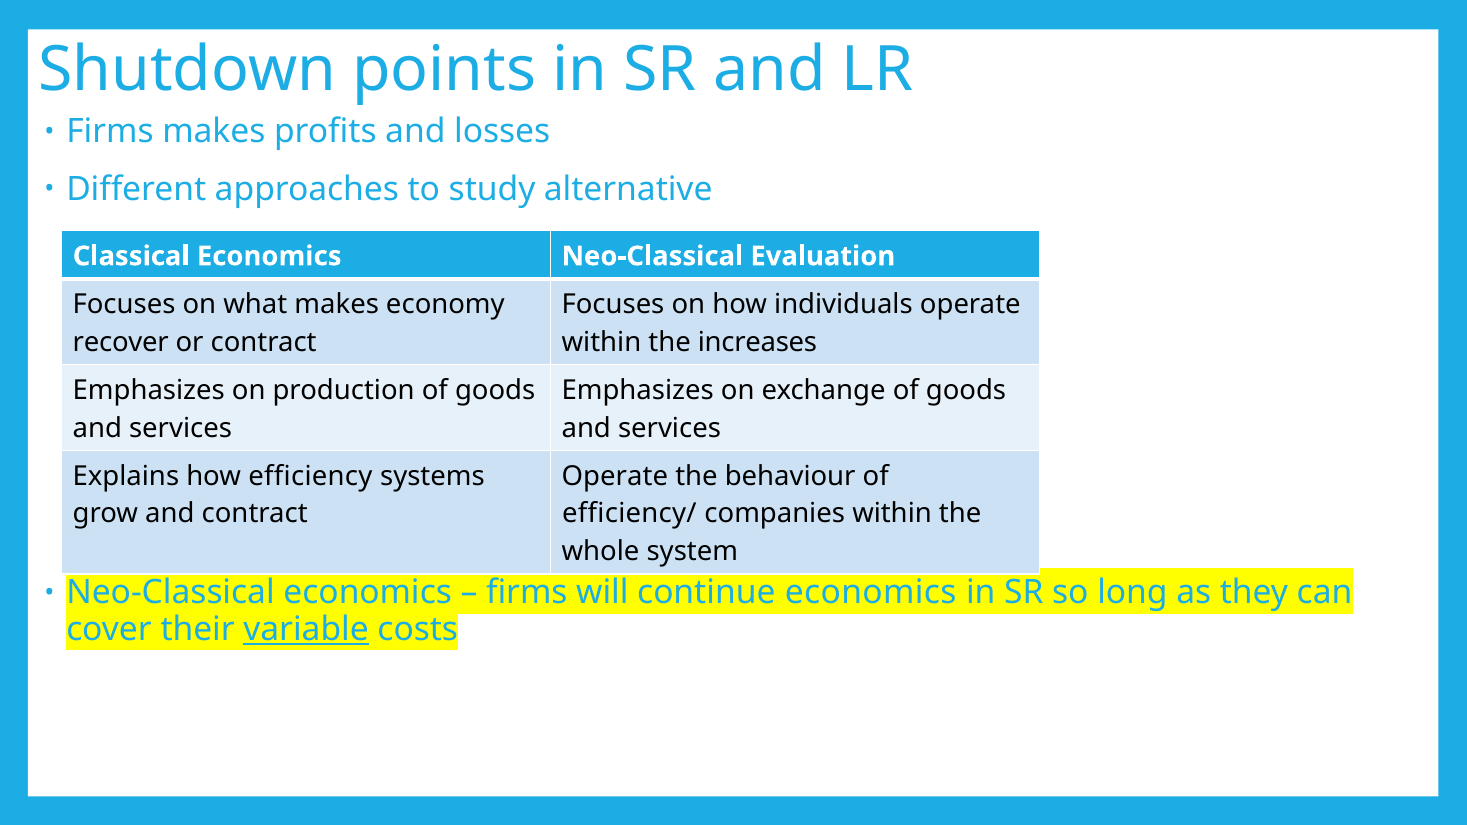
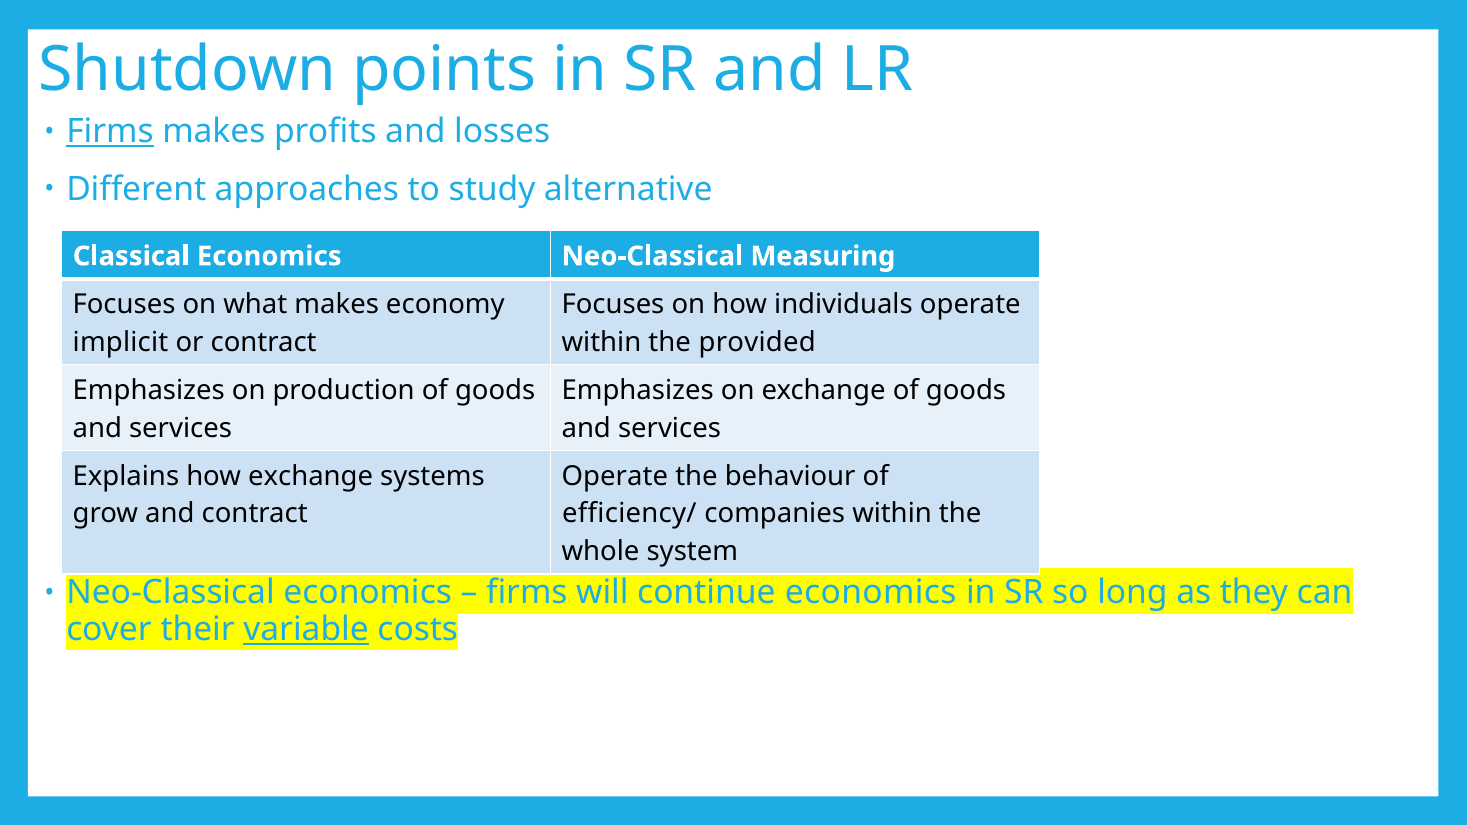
Firms at (110, 132) underline: none -> present
Evaluation: Evaluation -> Measuring
recover: recover -> implicit
increases: increases -> provided
how efficiency: efficiency -> exchange
